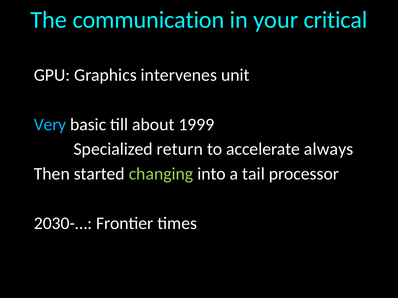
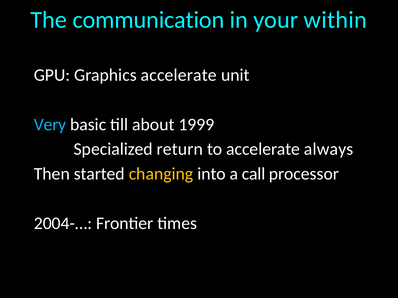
critical: critical -> within
Graphics intervenes: intervenes -> accelerate
changing colour: light green -> yellow
tail: tail -> call
2030-…: 2030-… -> 2004-…
